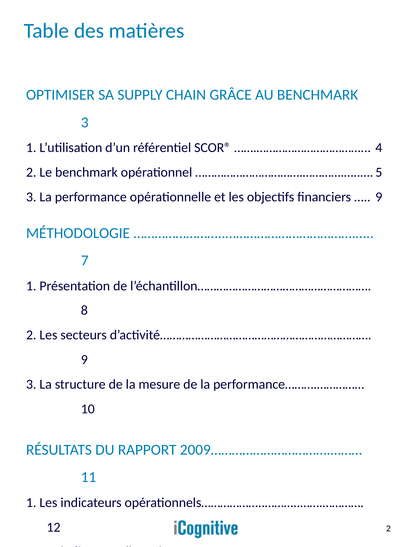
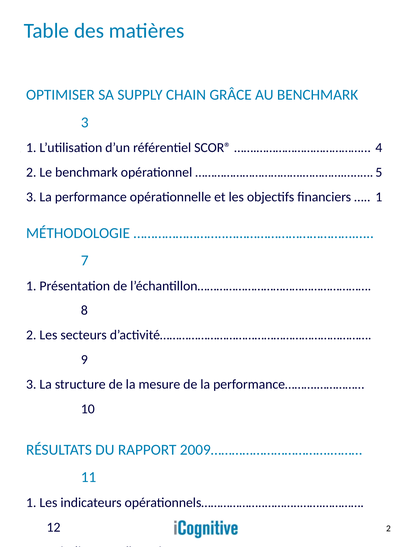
9 at (379, 197): 9 -> 1
